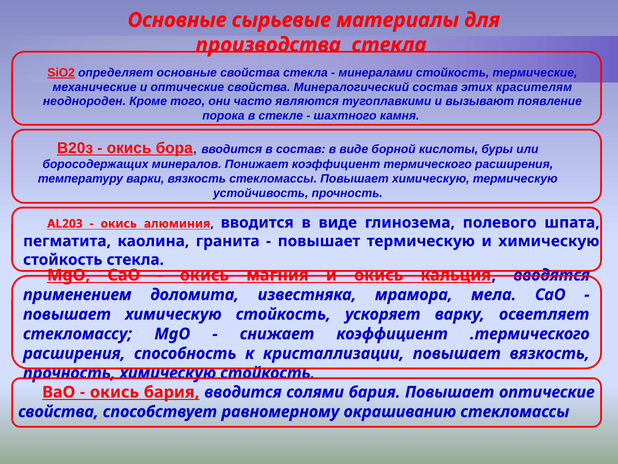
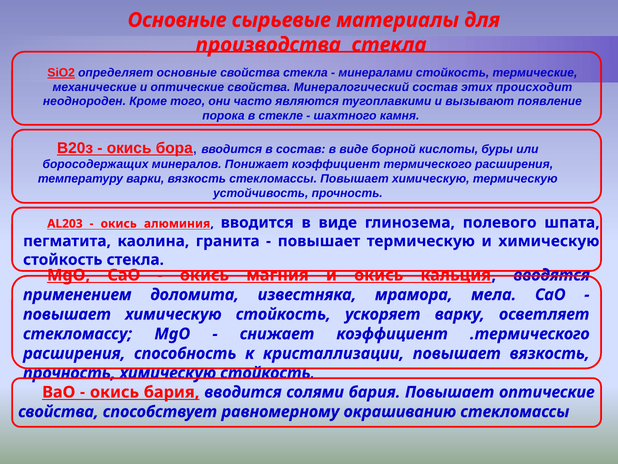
красителям: красителям -> происходит
